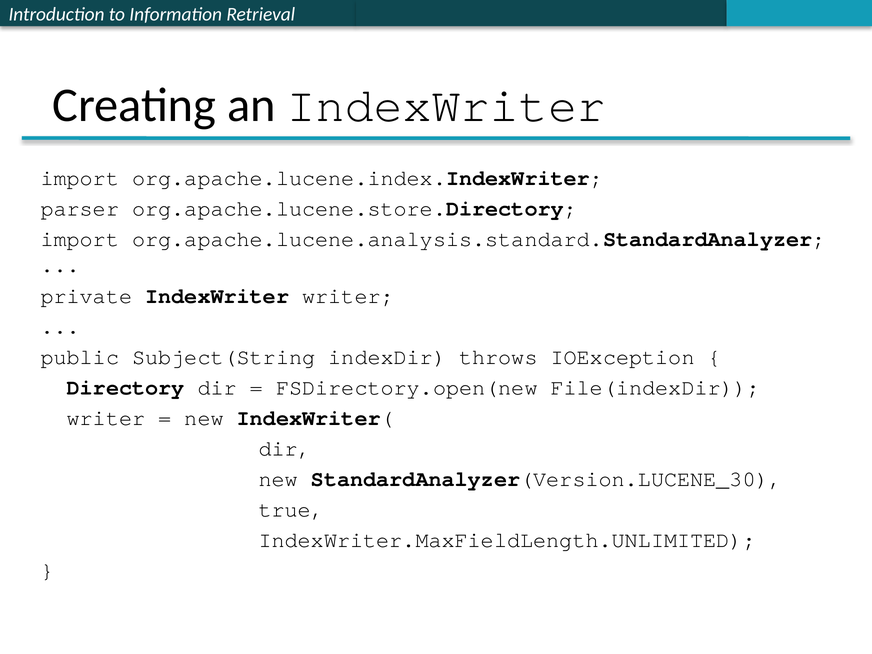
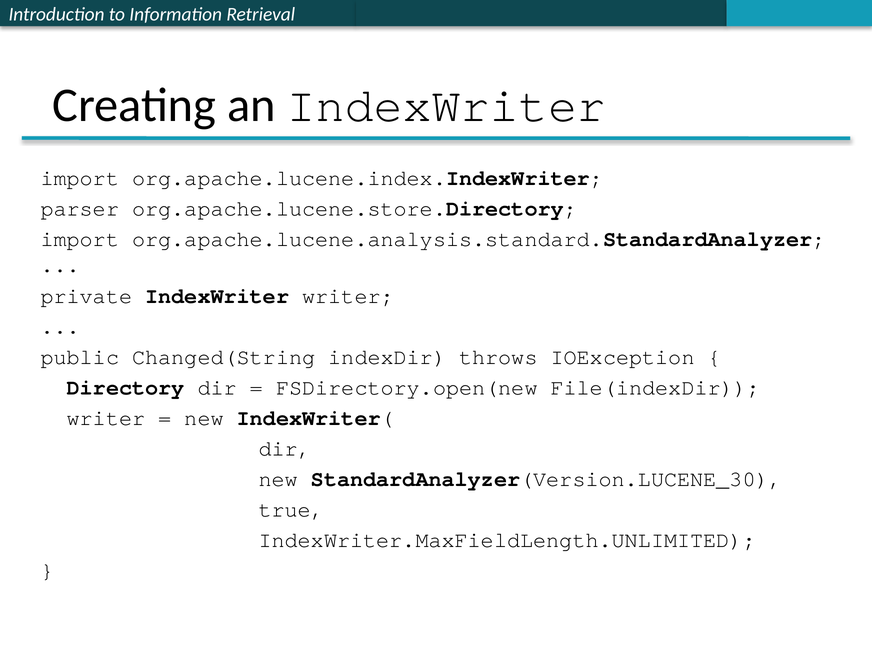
Subject(String: Subject(String -> Changed(String
